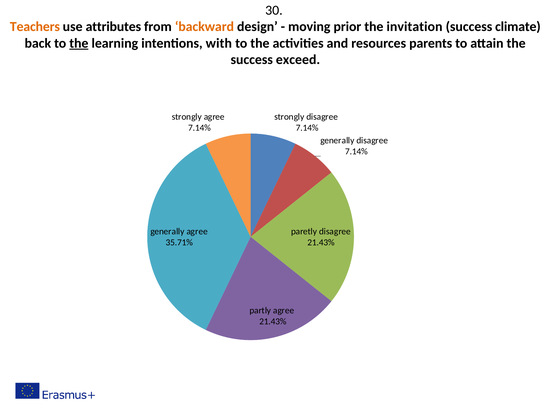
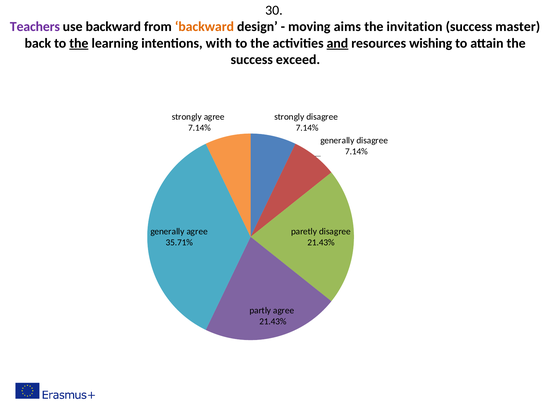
Teachers colour: orange -> purple
use attributes: attributes -> backward
prior: prior -> aims
climate: climate -> master
and underline: none -> present
parents: parents -> wishing
